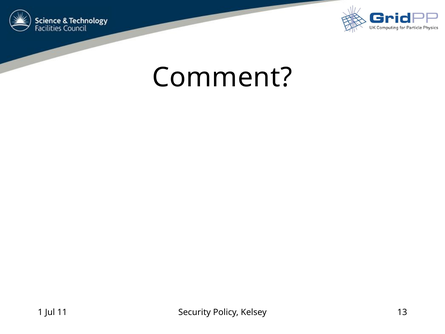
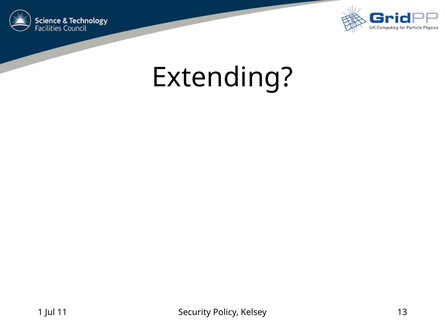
Comment: Comment -> Extending
